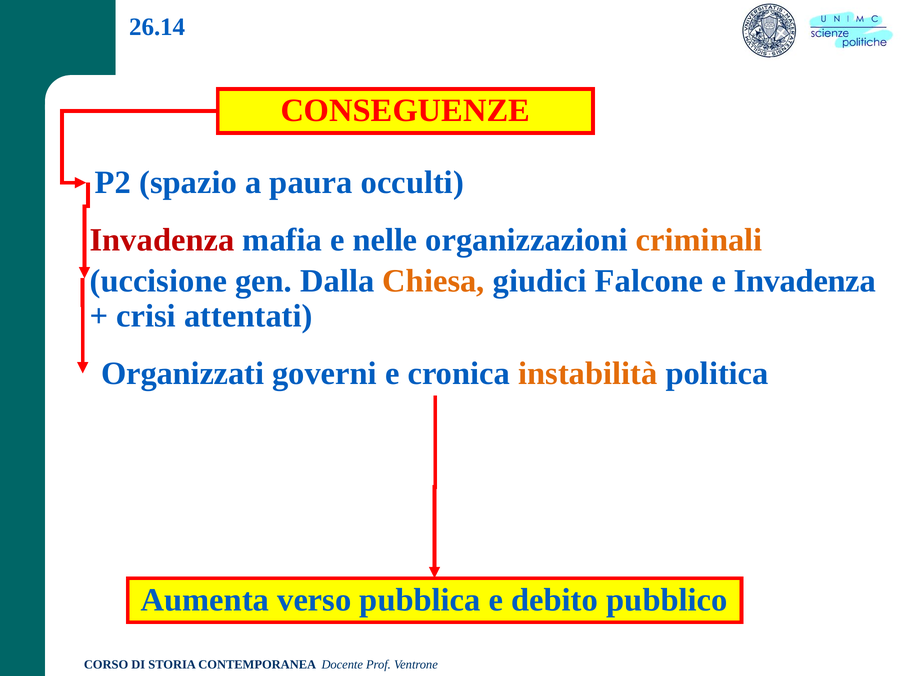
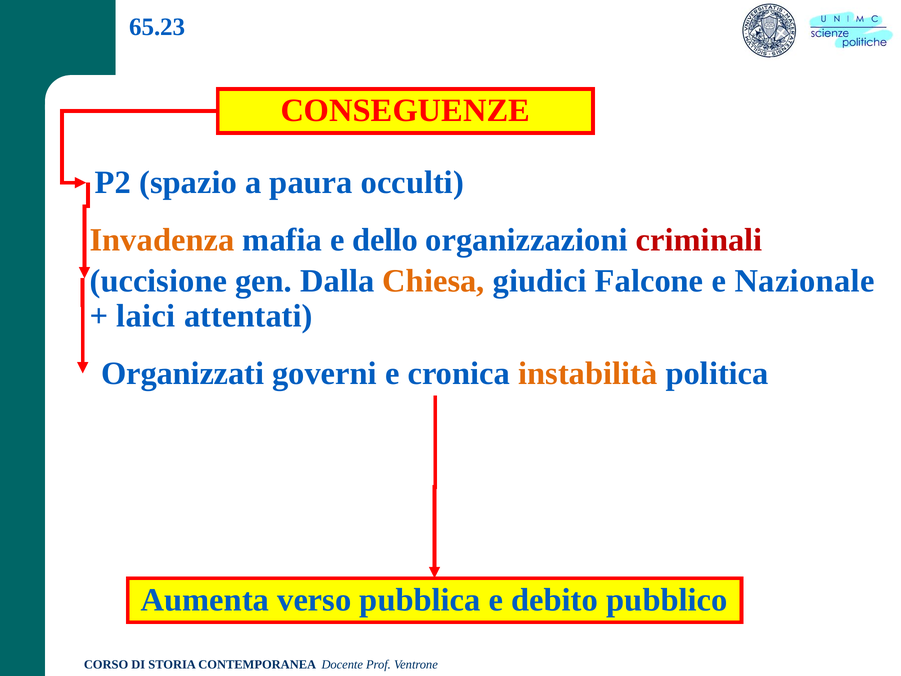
26.14: 26.14 -> 65.23
Invadenza at (162, 240) colour: red -> orange
nelle: nelle -> dello
criminali colour: orange -> red
e Invadenza: Invadenza -> Nazionale
crisi: crisi -> laici
